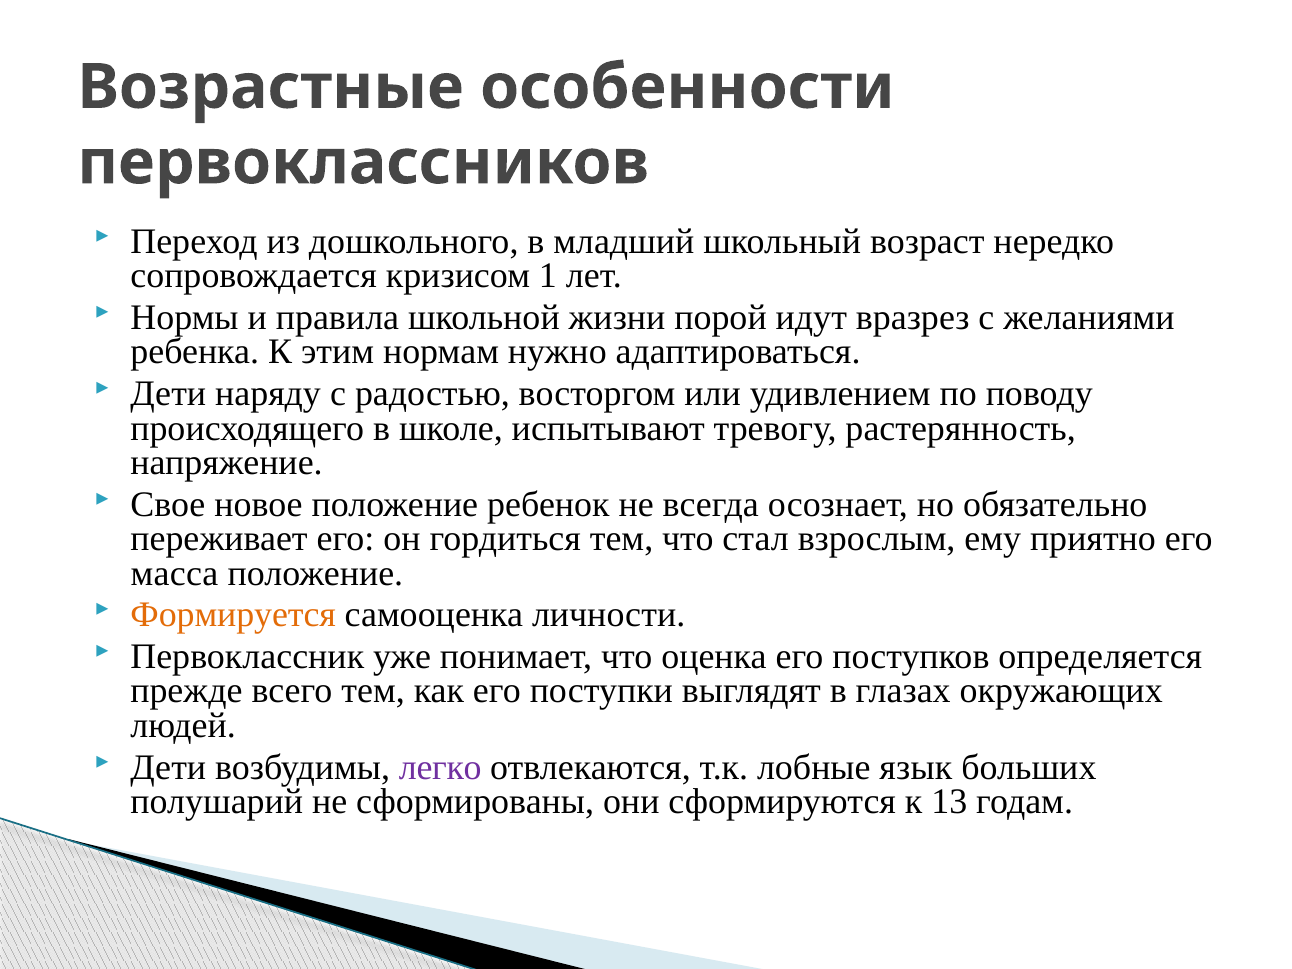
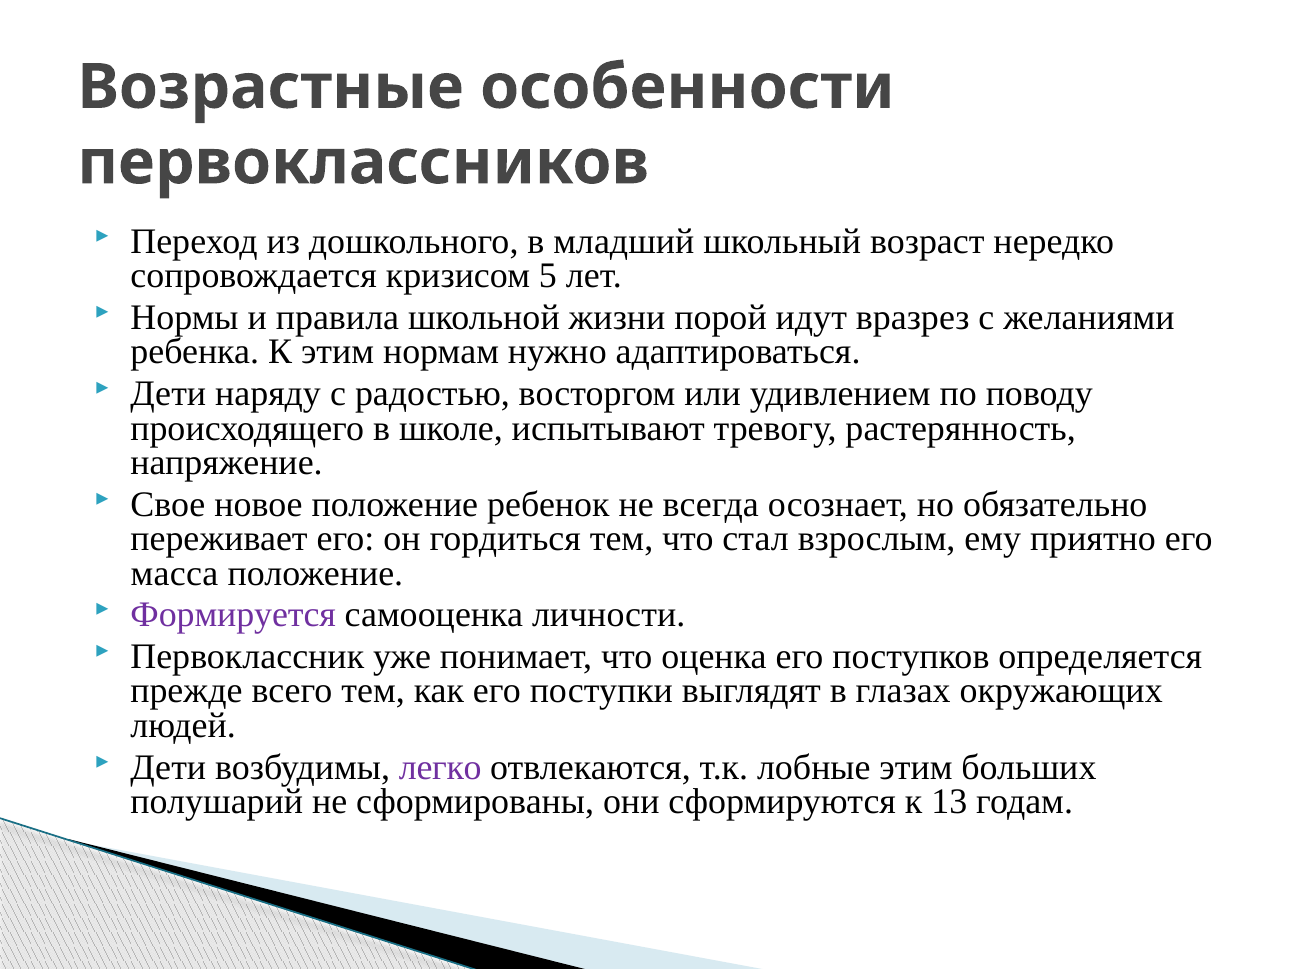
1: 1 -> 5
Формируется colour: orange -> purple
лобные язык: язык -> этим
